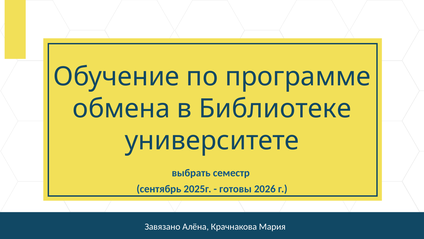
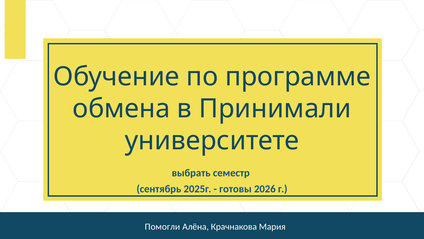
Библиотеке: Библиотеке -> Принимали
Завязано: Завязано -> Помогли
